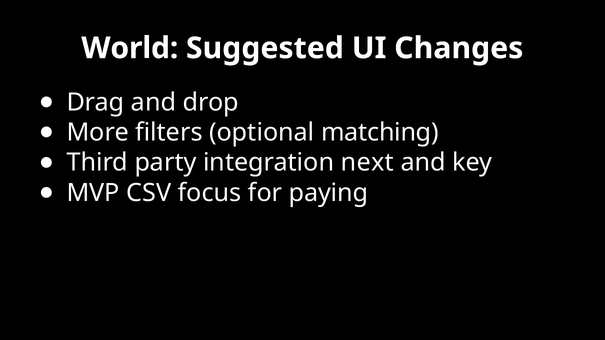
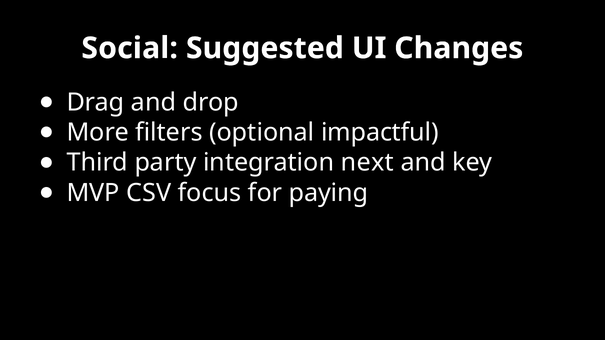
World: World -> Social
matching: matching -> impactful
